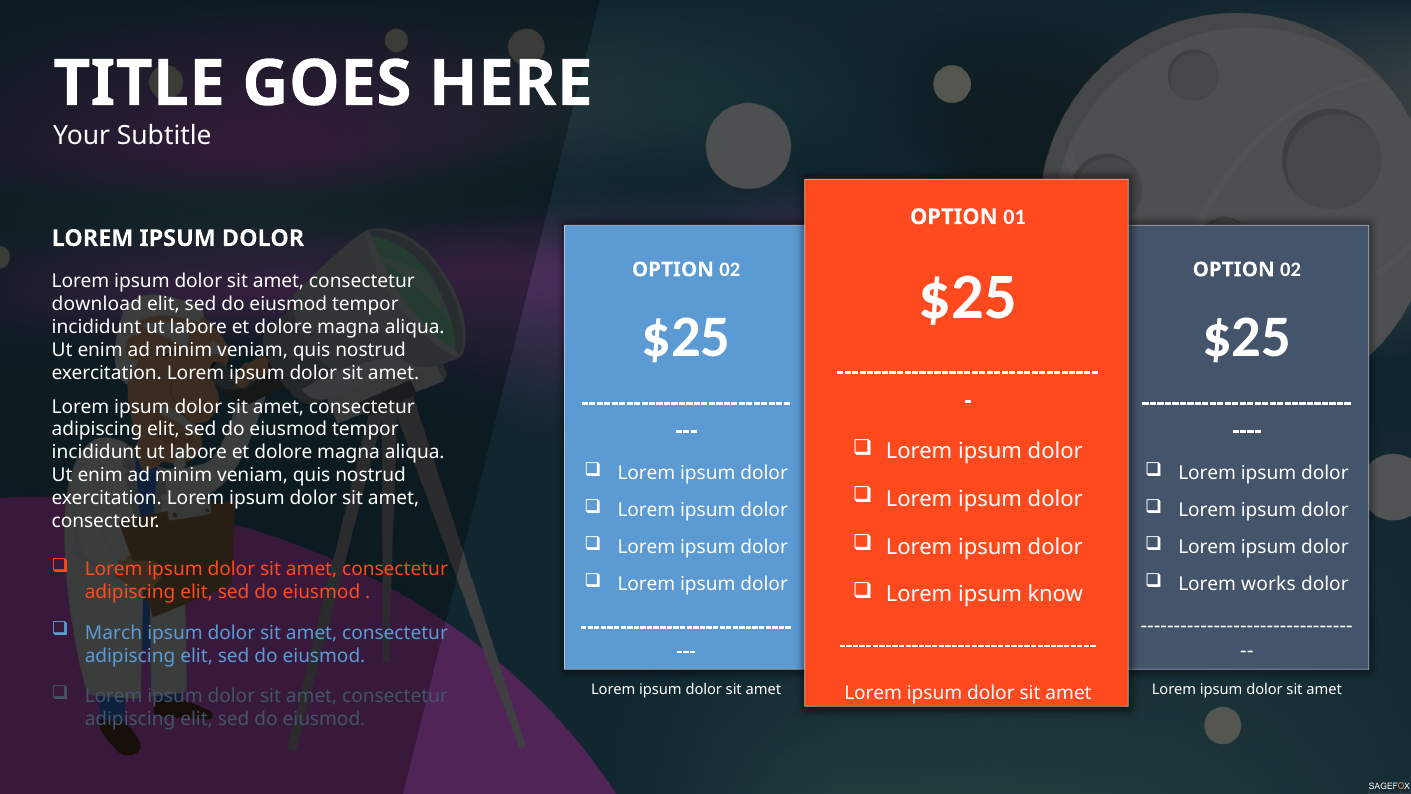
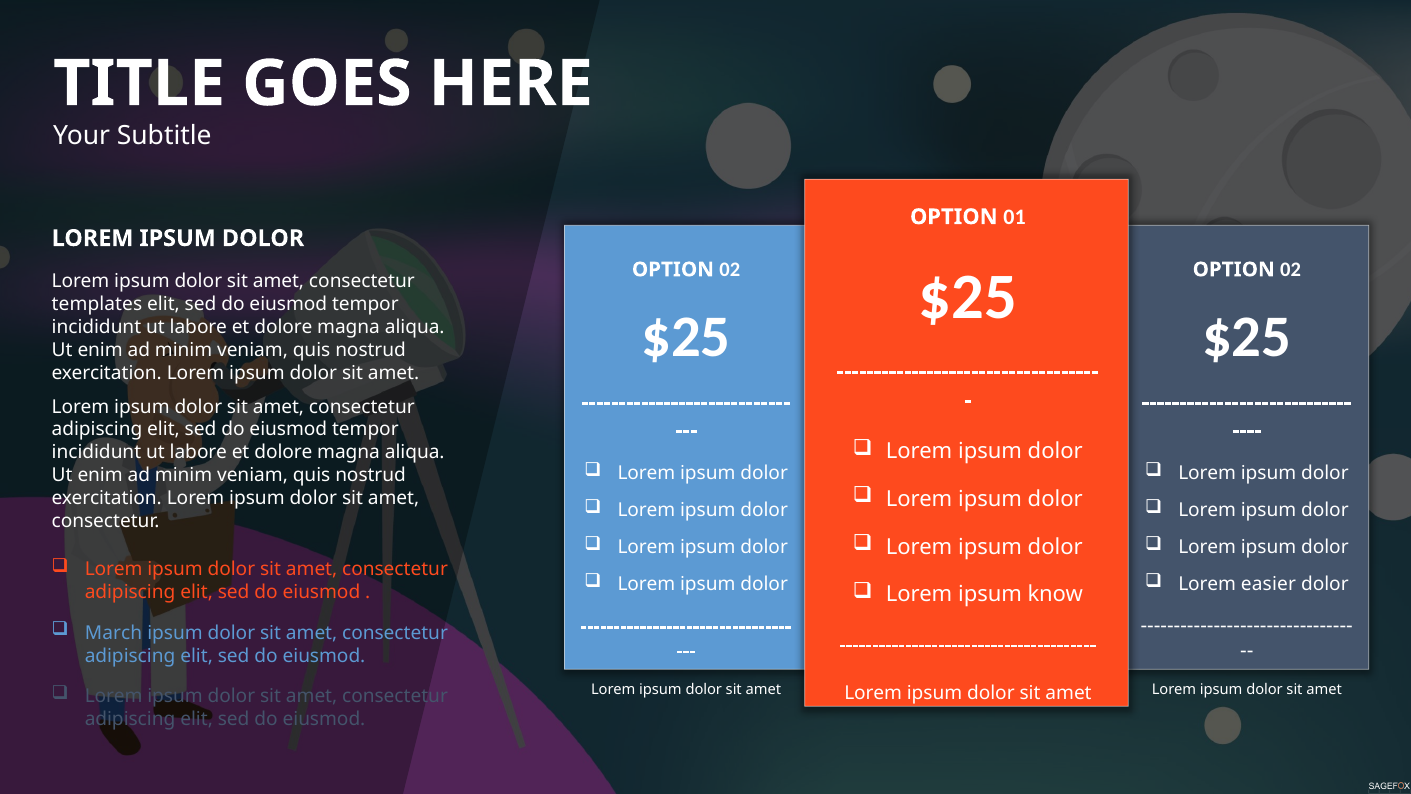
download: download -> templates
works: works -> easier
